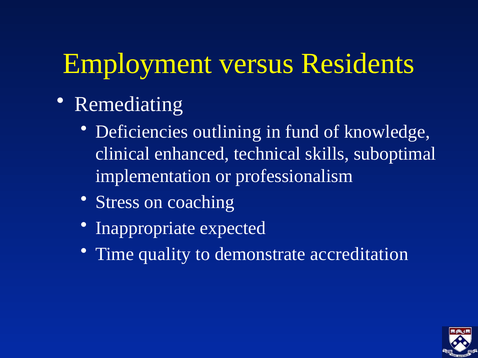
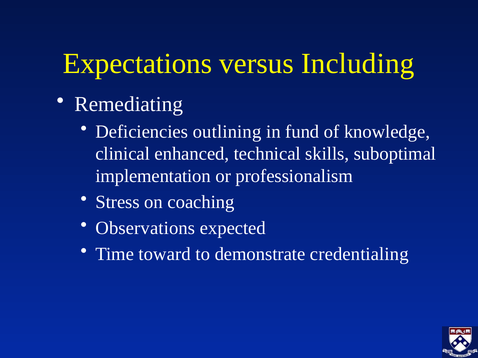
Employment: Employment -> Expectations
Residents: Residents -> Including
Inappropriate: Inappropriate -> Observations
quality: quality -> toward
accreditation: accreditation -> credentialing
